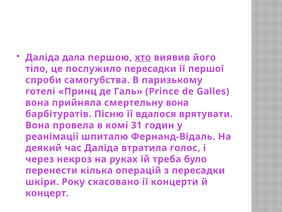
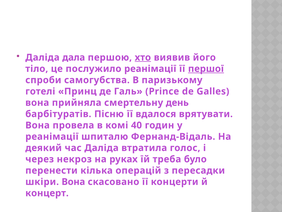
послужило пересадки: пересадки -> реанімації
першої underline: none -> present
смертельну вона: вона -> день
31: 31 -> 40
шкіри Року: Року -> Вона
